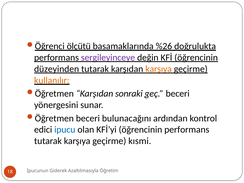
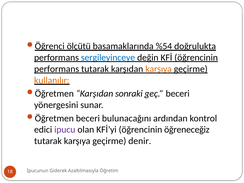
%26: %26 -> %54
sergileyinceye colour: purple -> blue
düzeyinden at (57, 69): düzeyinden -> performans
ipucu colour: blue -> purple
öğrencinin performans: performans -> öğreneceğiz
kısmi: kısmi -> denir
